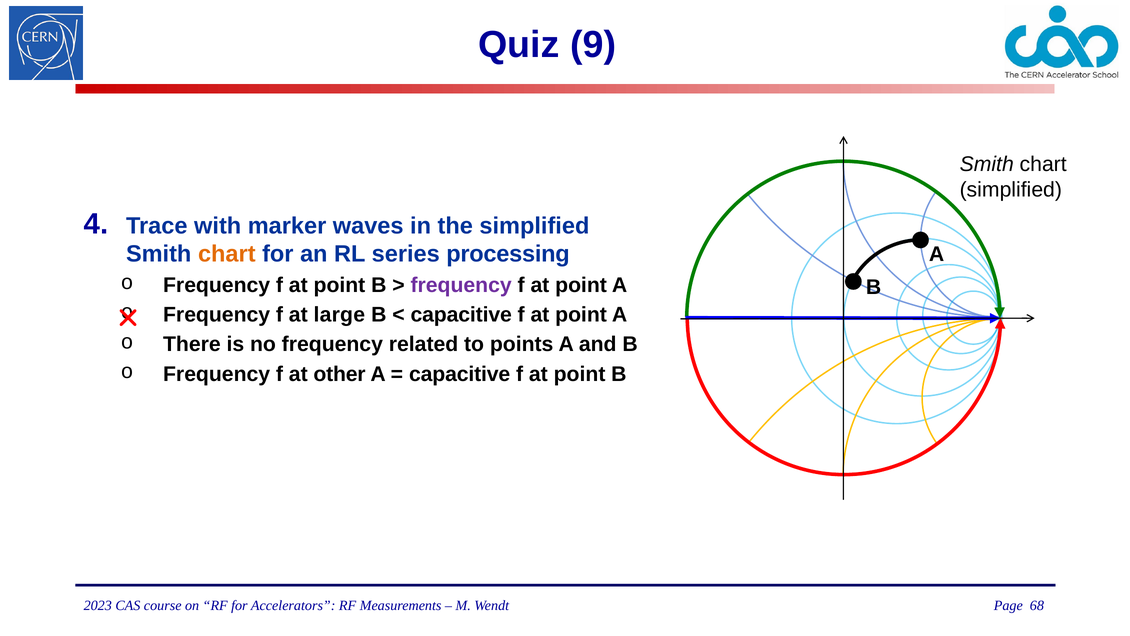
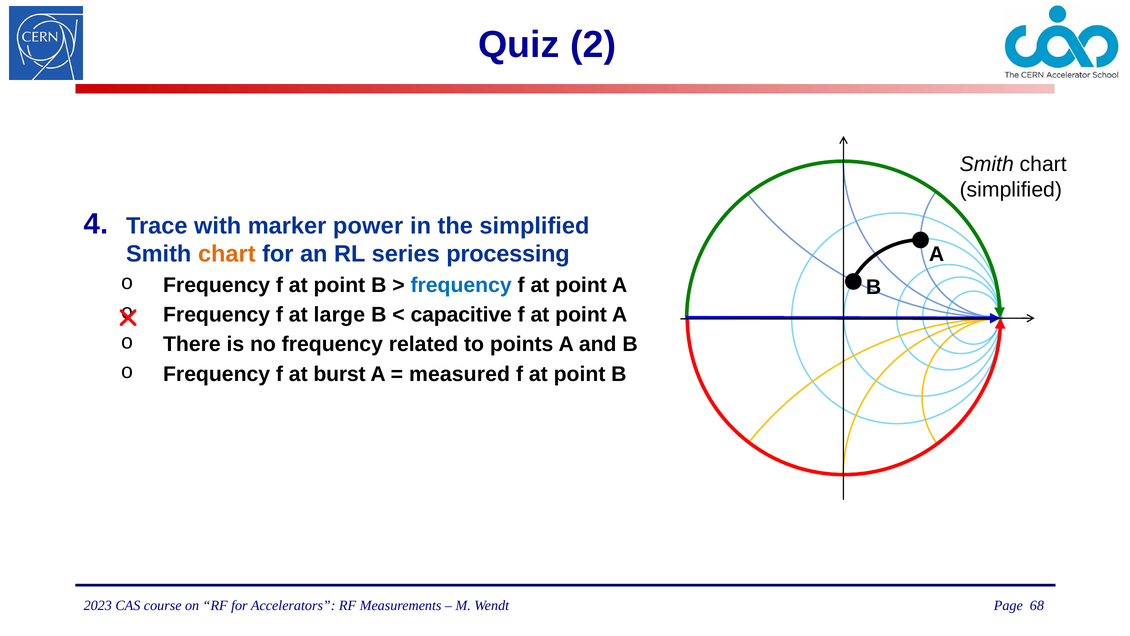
9: 9 -> 2
waves: waves -> power
frequency at (461, 285) colour: purple -> blue
other: other -> burst
capacitive at (460, 374): capacitive -> measured
